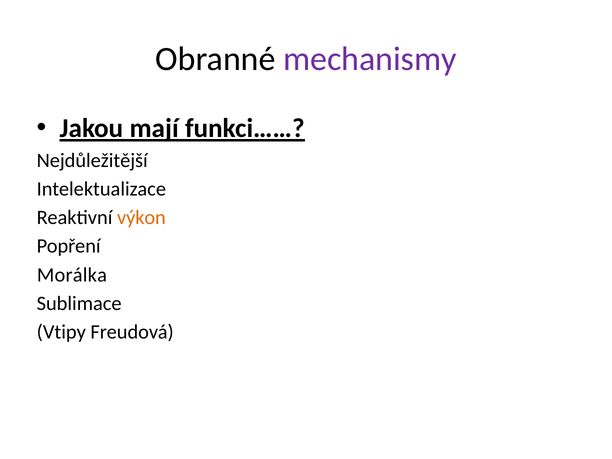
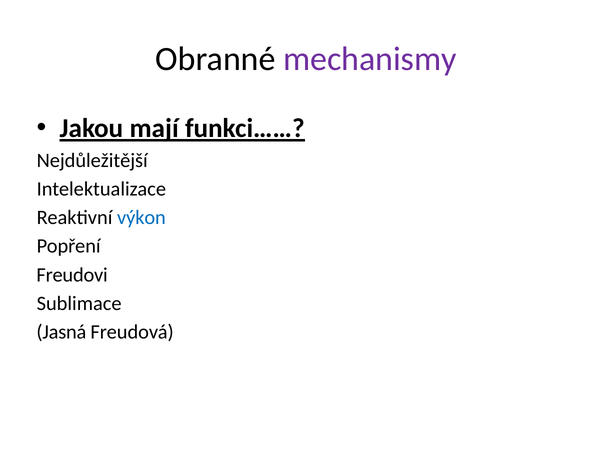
výkon colour: orange -> blue
Morálka: Morálka -> Freudovi
Vtipy: Vtipy -> Jasná
